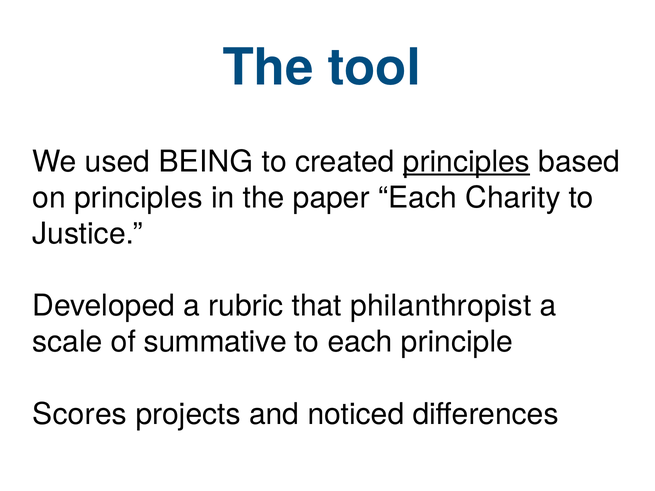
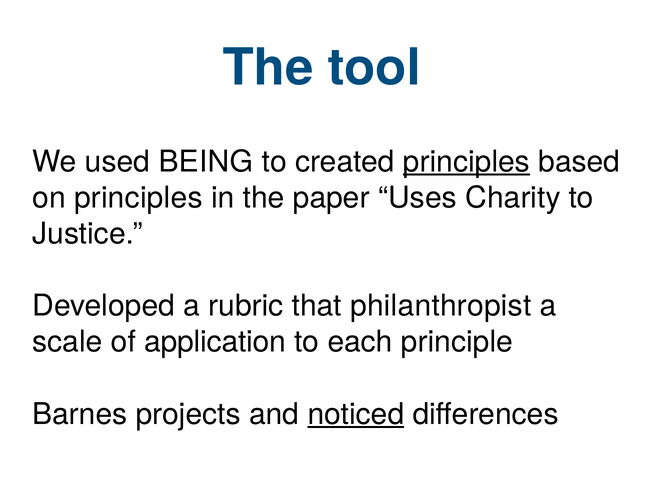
paper Each: Each -> Uses
summative: summative -> application
Scores: Scores -> Barnes
noticed underline: none -> present
